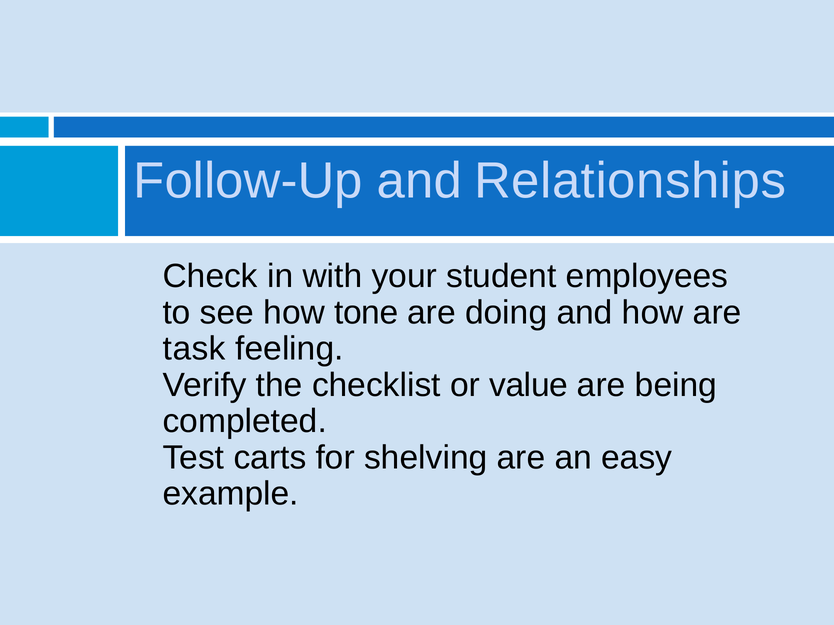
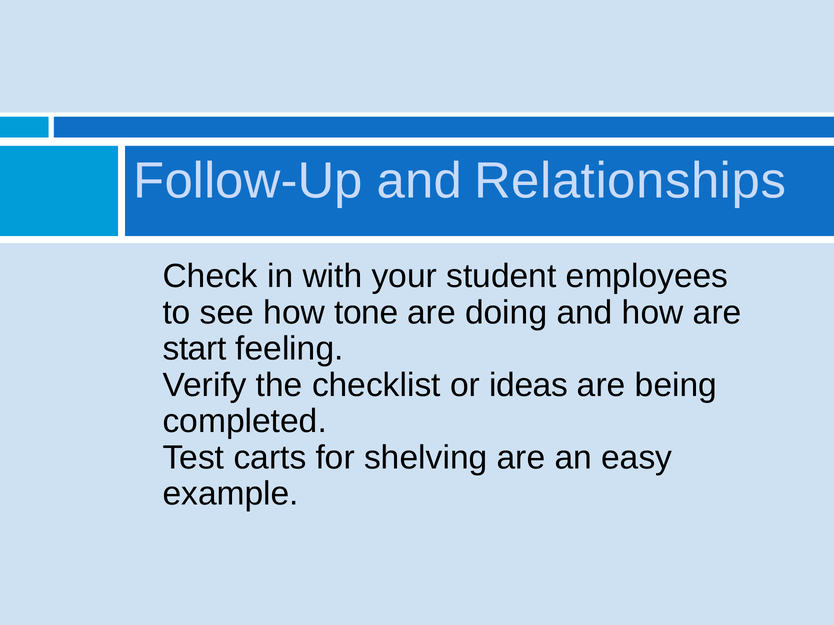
task: task -> start
value: value -> ideas
